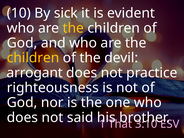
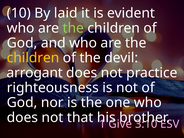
sick: sick -> laid
the at (73, 28) colour: yellow -> light green
said: said -> that
That: That -> Give
